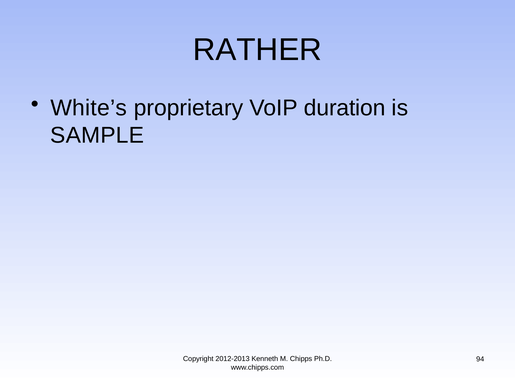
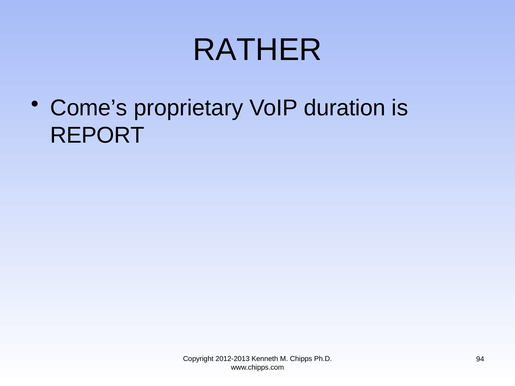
White’s: White’s -> Come’s
SAMPLE: SAMPLE -> REPORT
